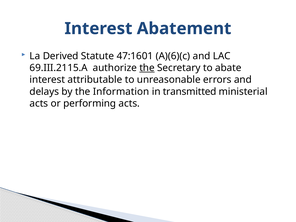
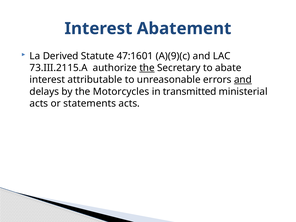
A)(6)(c: A)(6)(c -> A)(9)(c
69.III.2115.A: 69.III.2115.A -> 73.III.2115.A
and at (243, 80) underline: none -> present
Information: Information -> Motorcycles
performing: performing -> statements
